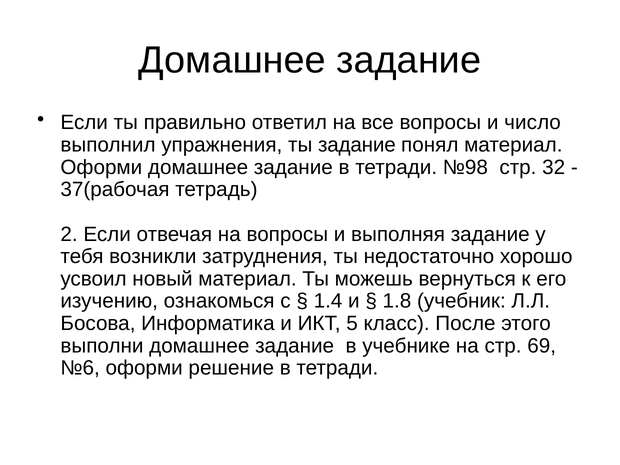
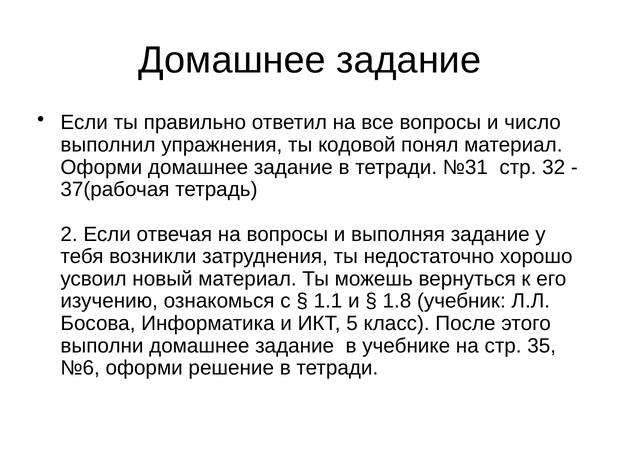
ты задание: задание -> кодовой
№98: №98 -> №31
1.4: 1.4 -> 1.1
69: 69 -> 35
